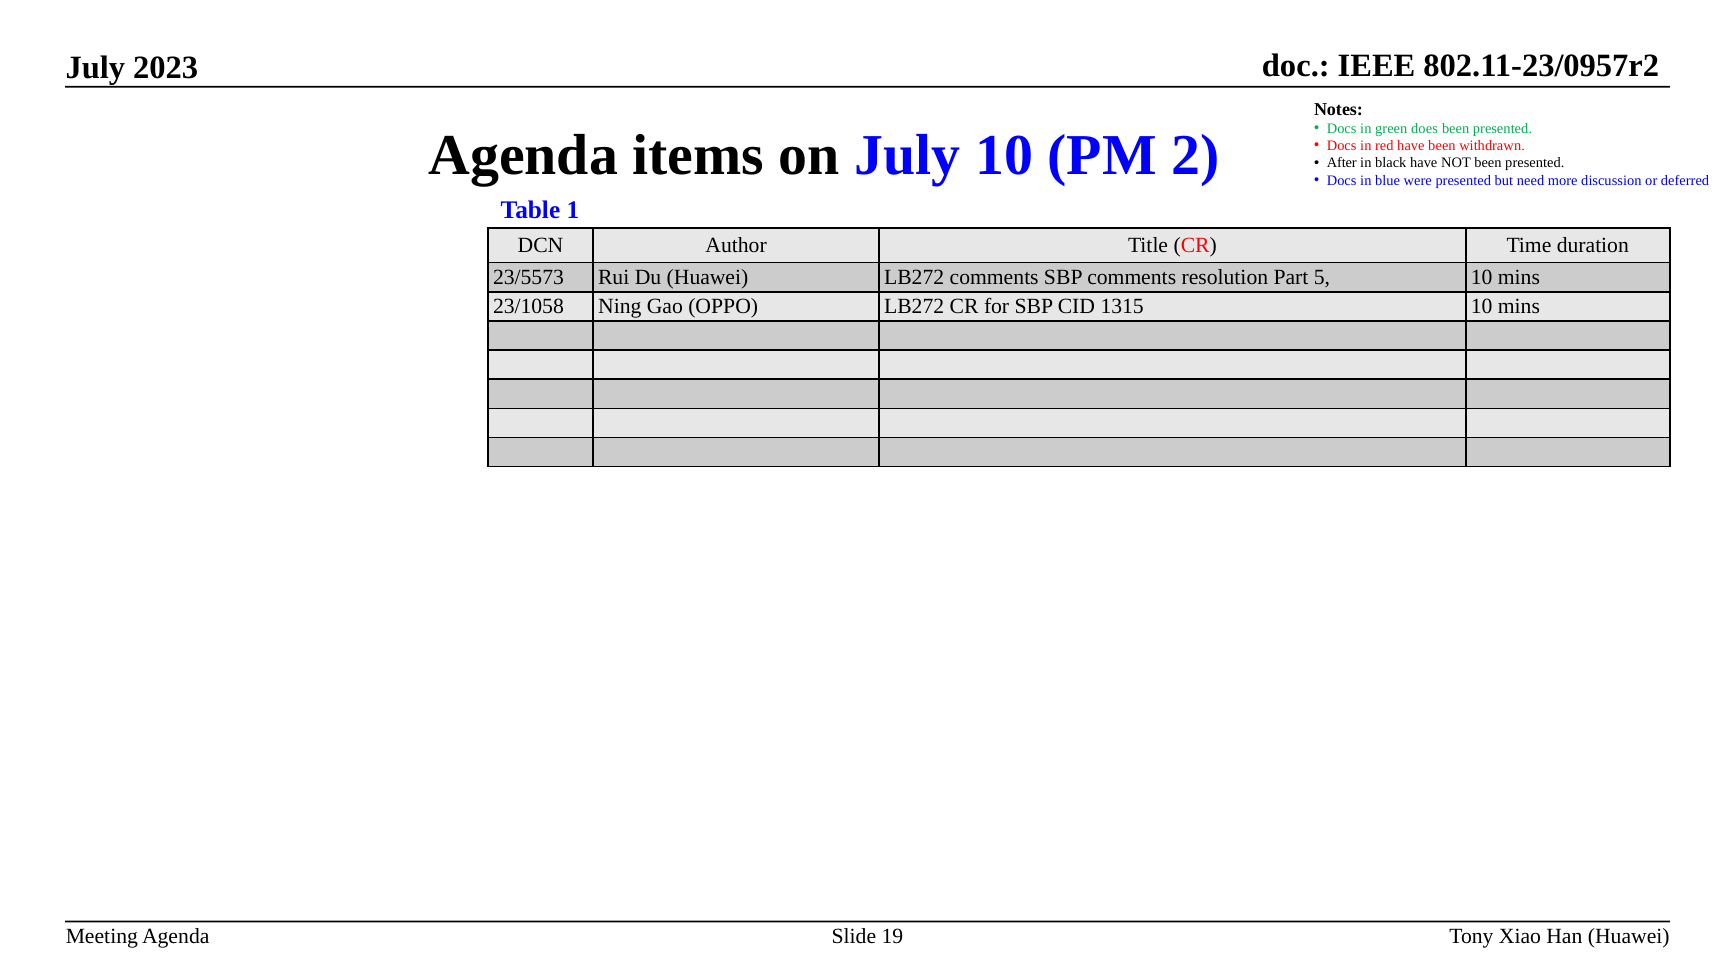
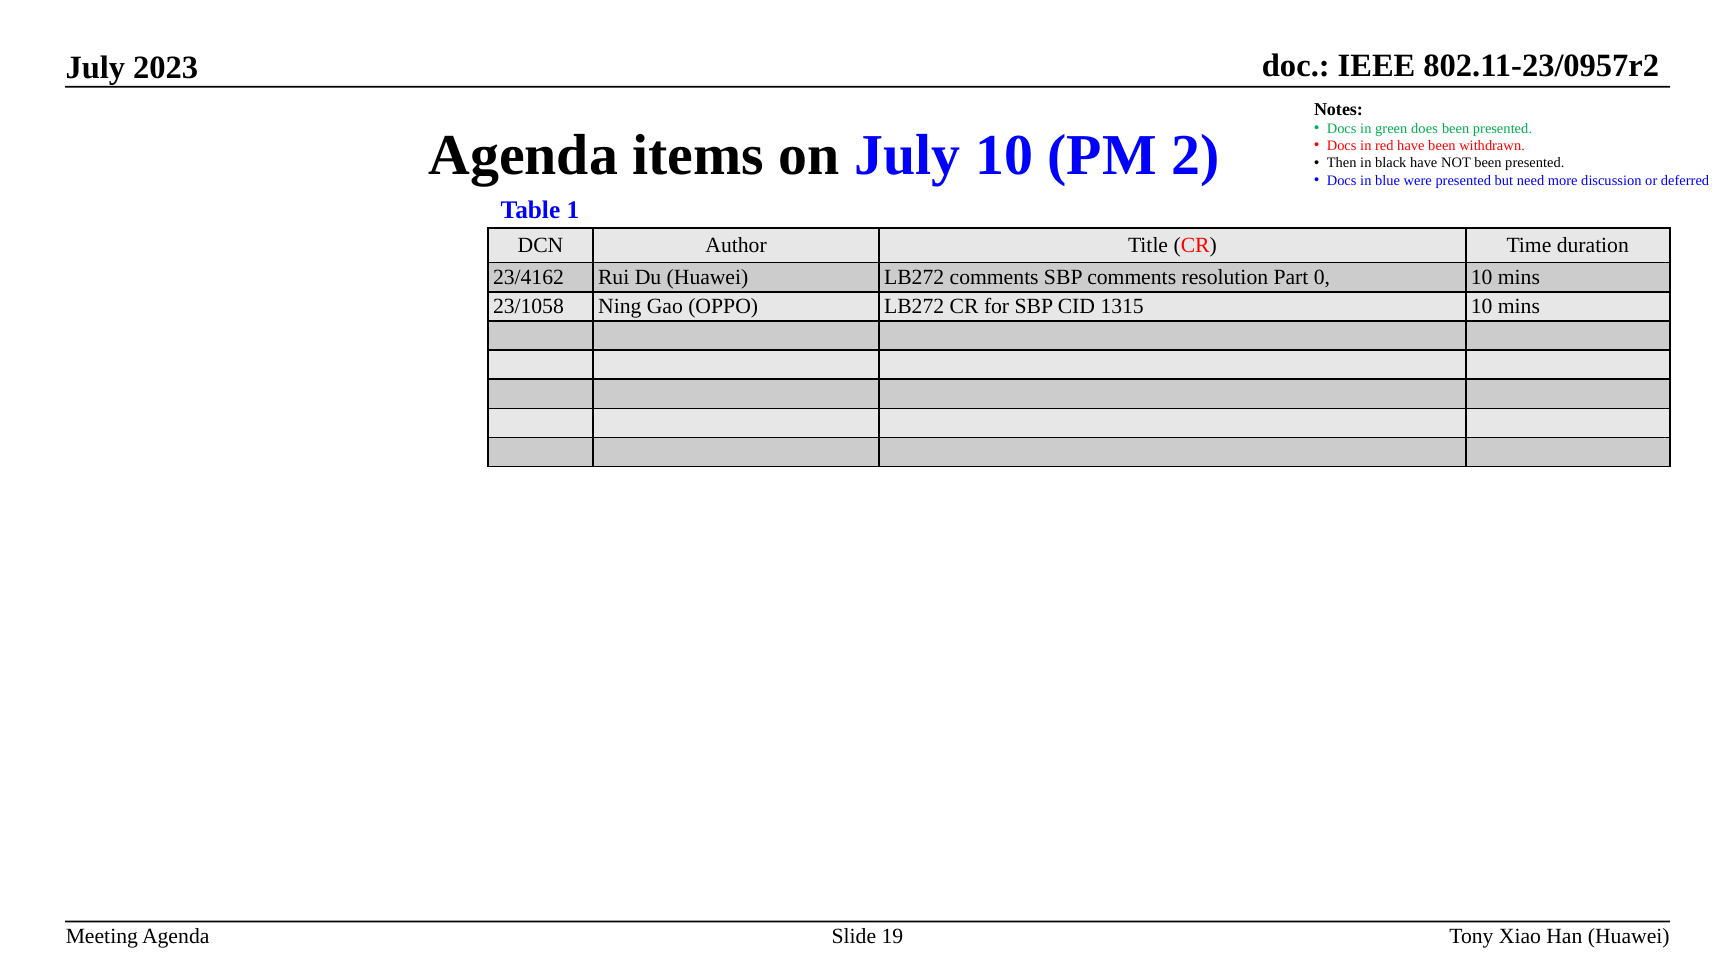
After: After -> Then
23/5573: 23/5573 -> 23/4162
5: 5 -> 0
